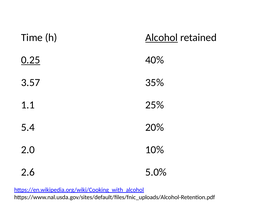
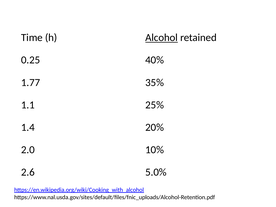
0.25 underline: present -> none
3.57: 3.57 -> 1.77
5.4: 5.4 -> 1.4
